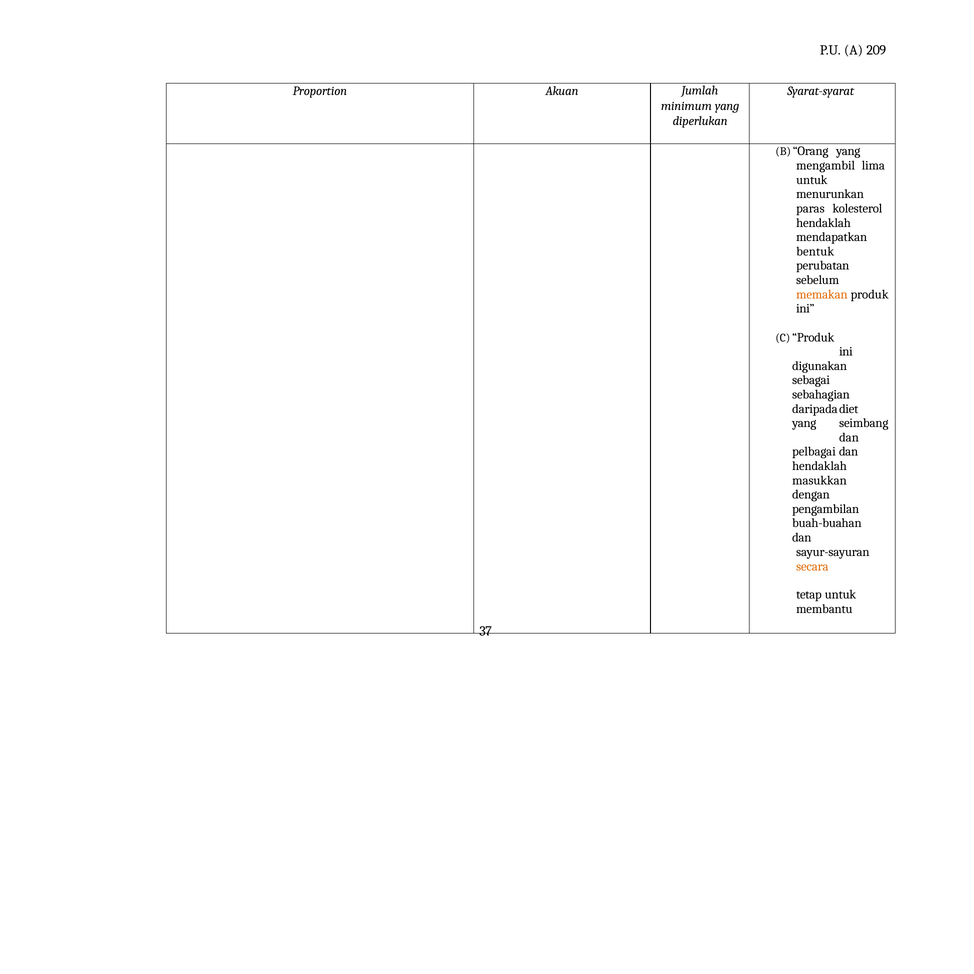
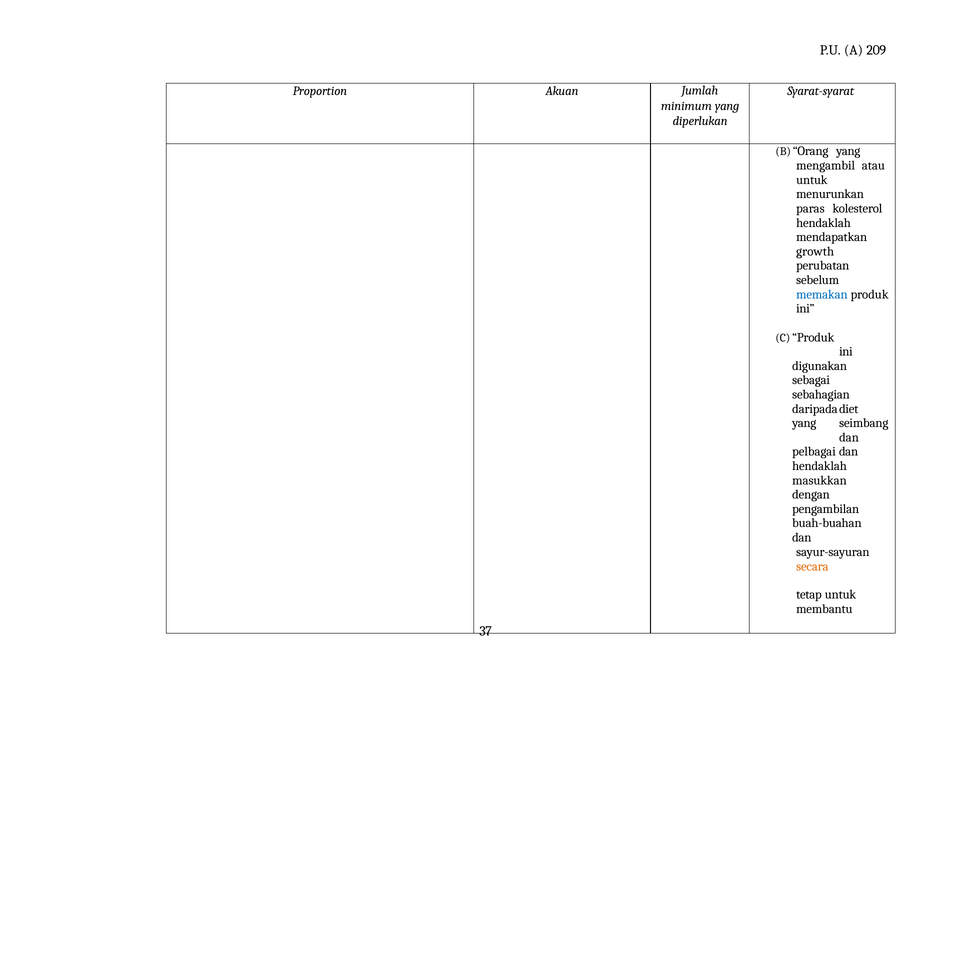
lima: lima -> atau
bentuk: bentuk -> growth
memakan colour: orange -> blue
